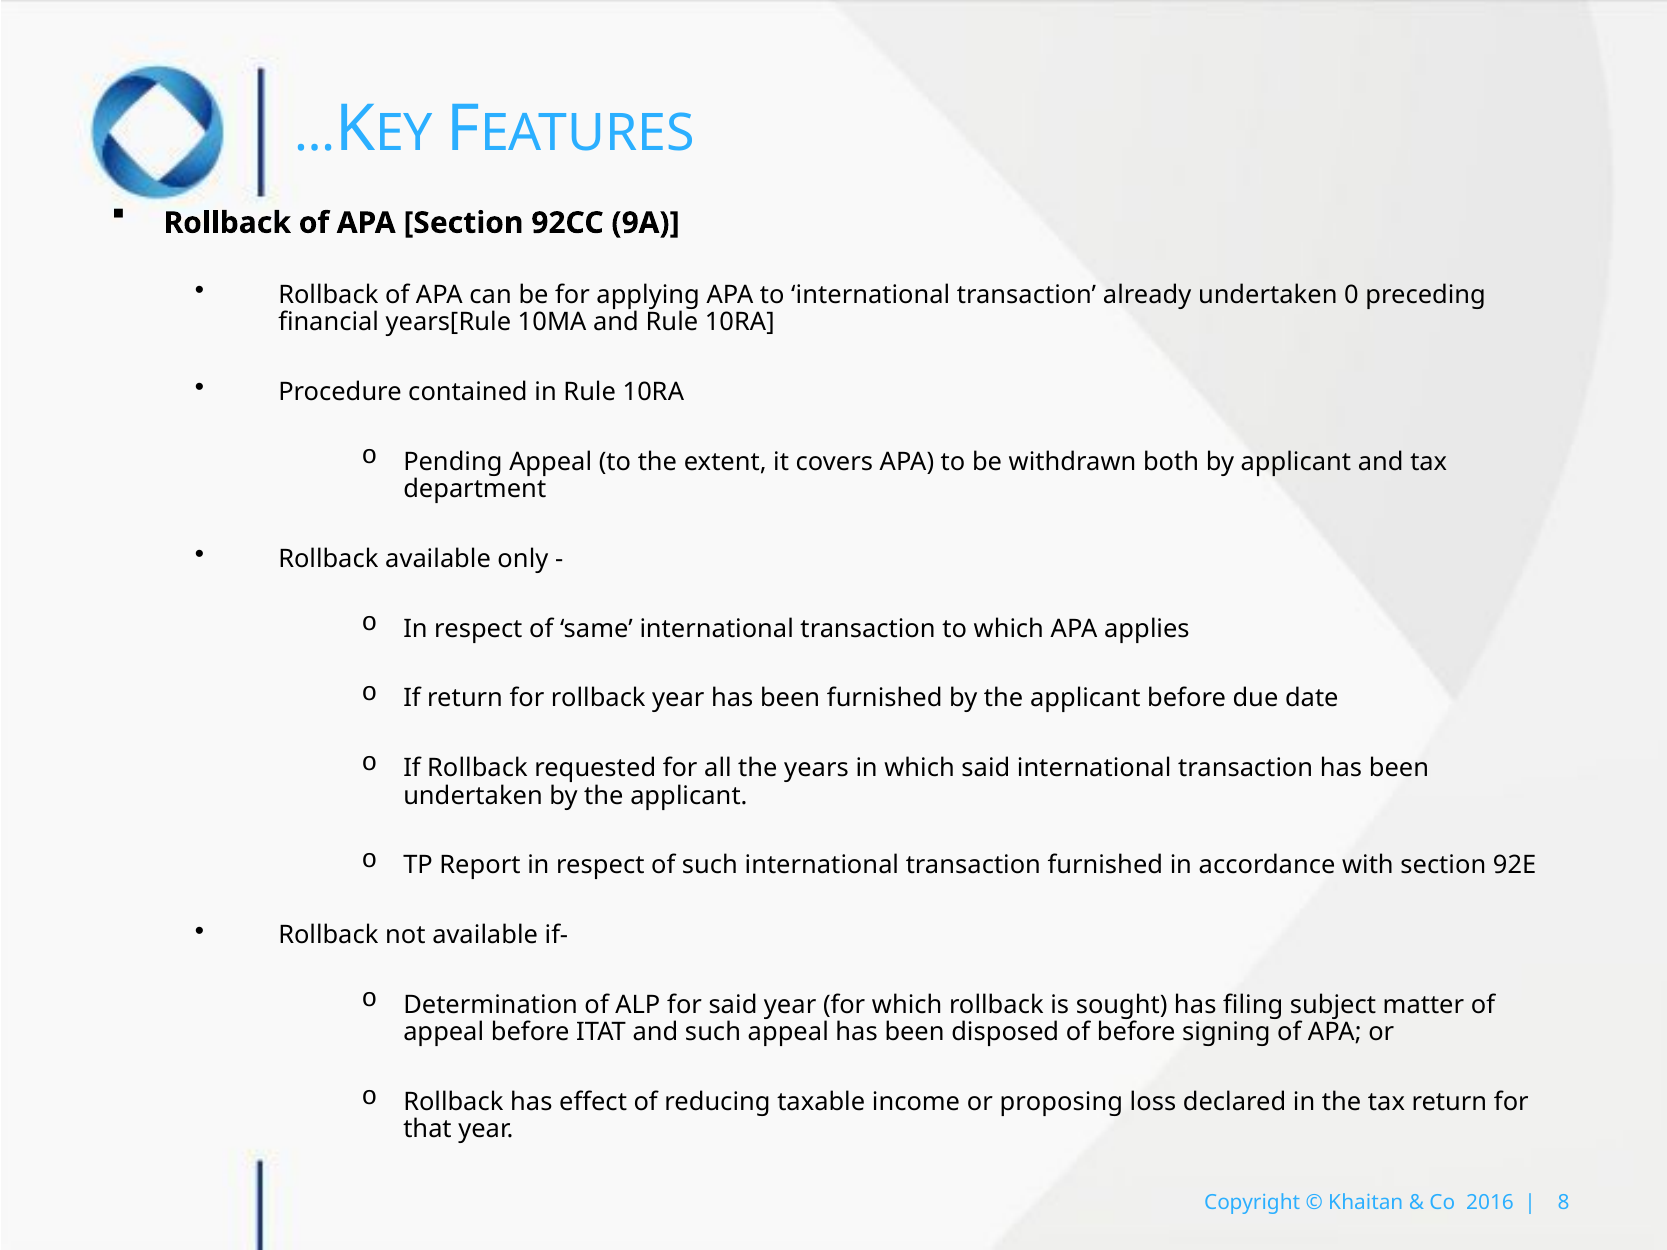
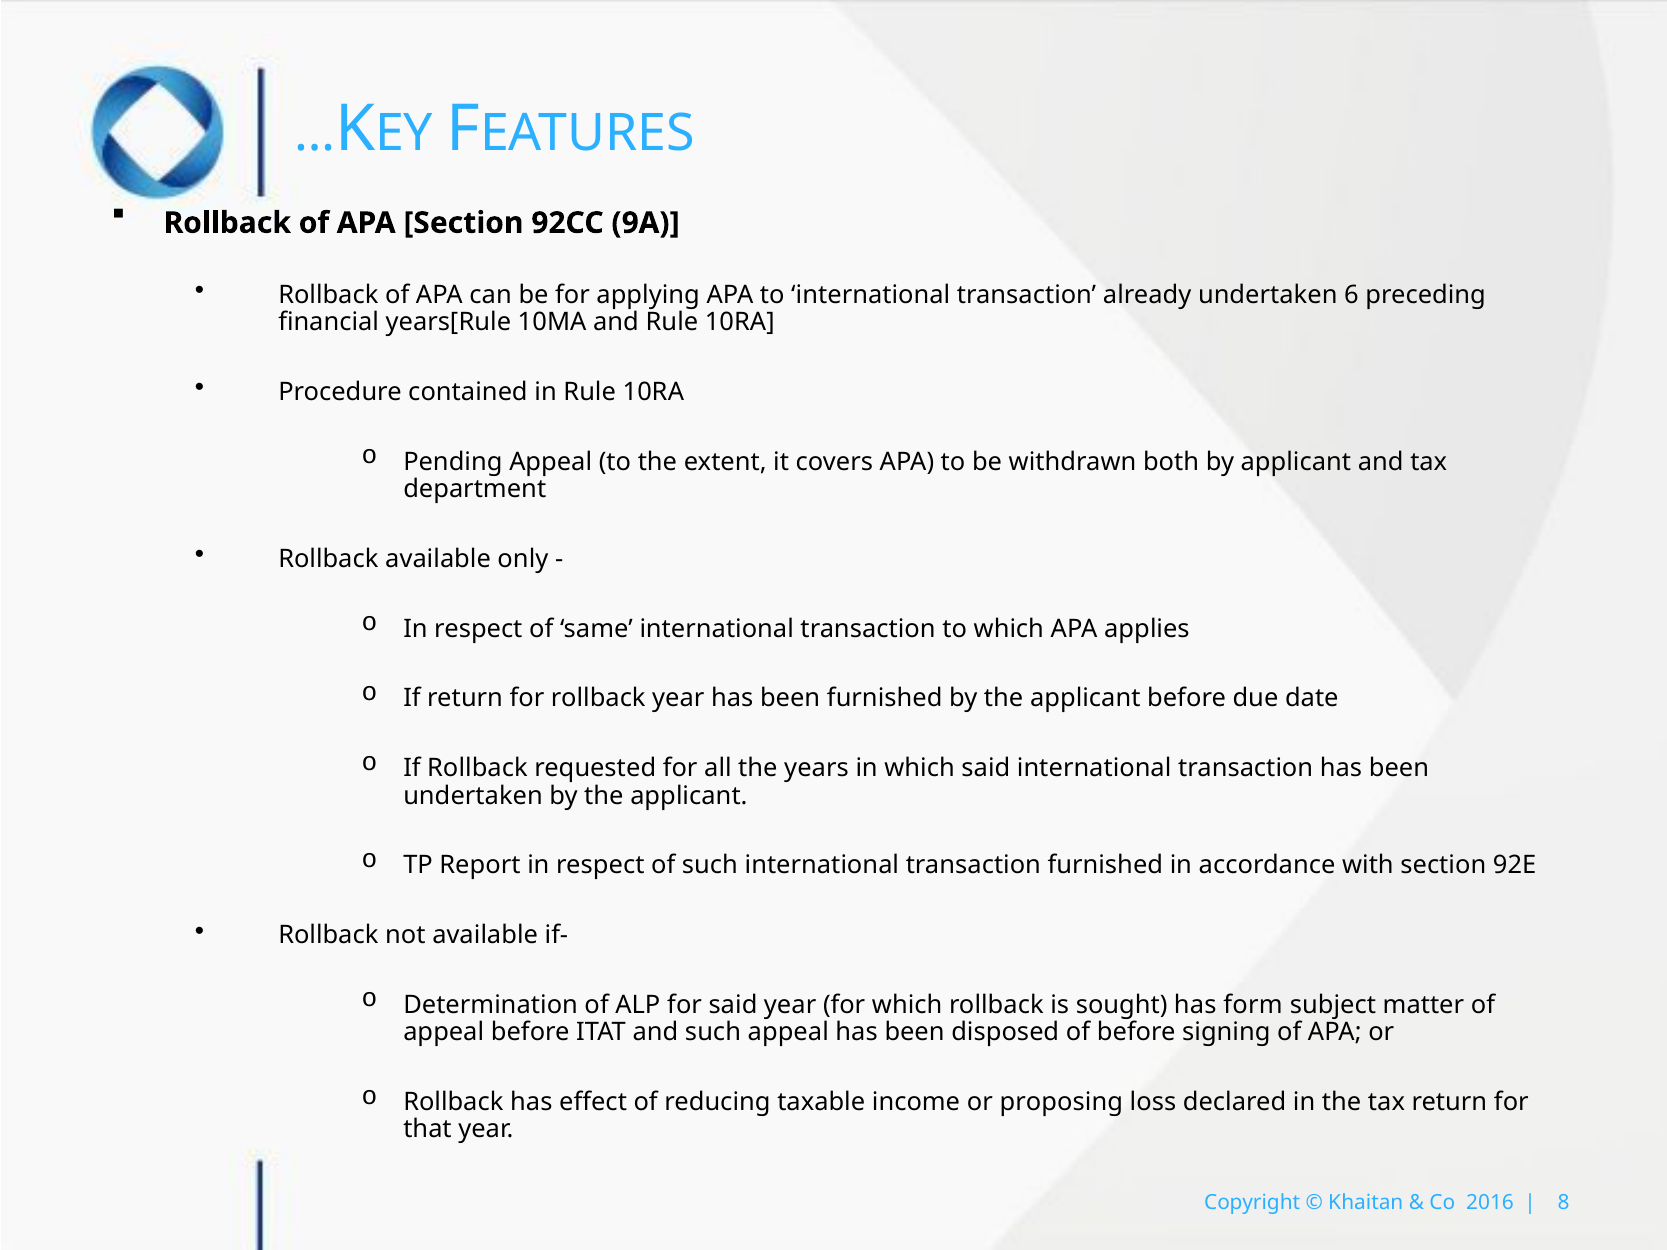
0: 0 -> 6
filing: filing -> form
